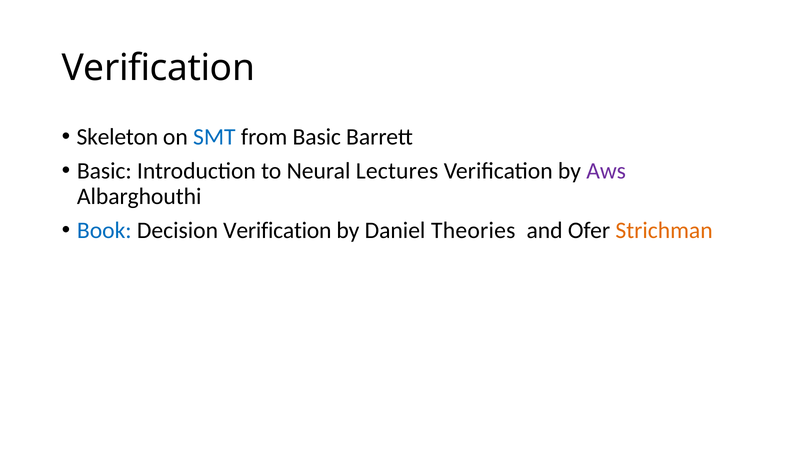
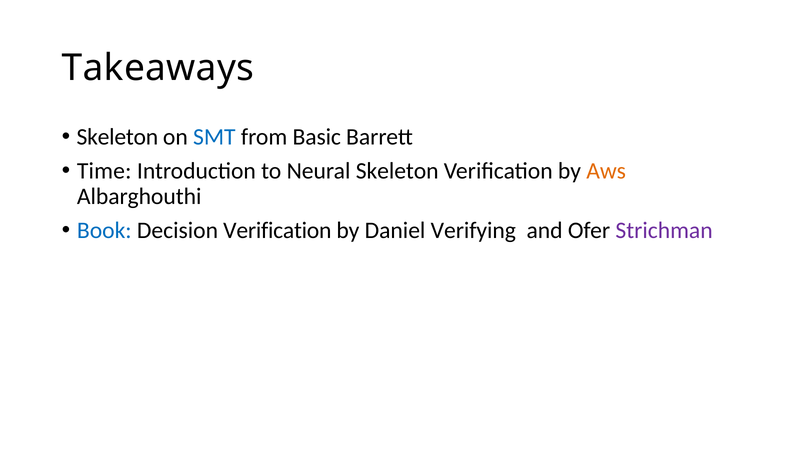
Verification at (158, 68): Verification -> Takeaways
Basic at (104, 171): Basic -> Time
Neural Lectures: Lectures -> Skeleton
Aws colour: purple -> orange
Theories: Theories -> Verifying
Strichman colour: orange -> purple
